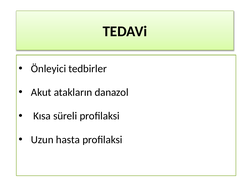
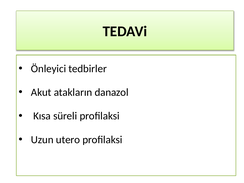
hasta: hasta -> utero
